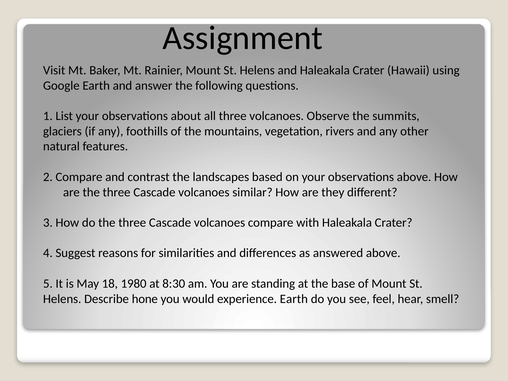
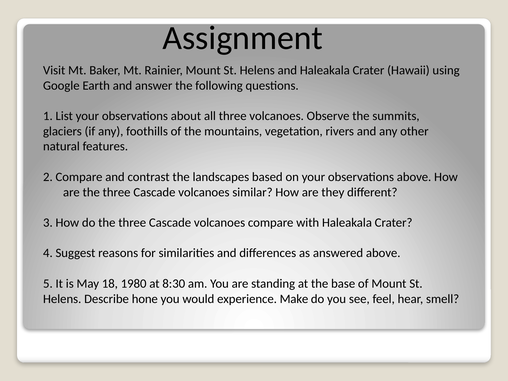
experience Earth: Earth -> Make
